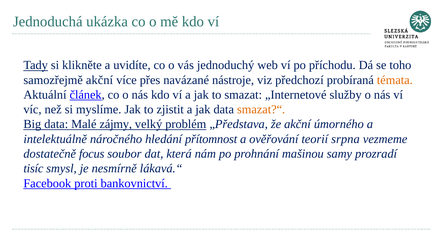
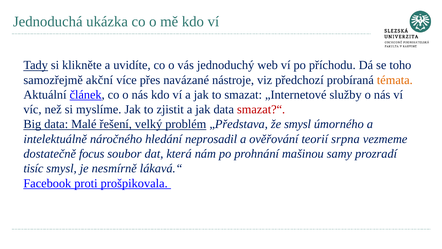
smazat?“ colour: orange -> red
zájmy: zájmy -> řešení
že akční: akční -> smysl
přítomnost: přítomnost -> neprosadil
bankovnictví: bankovnictví -> prošpikovala
